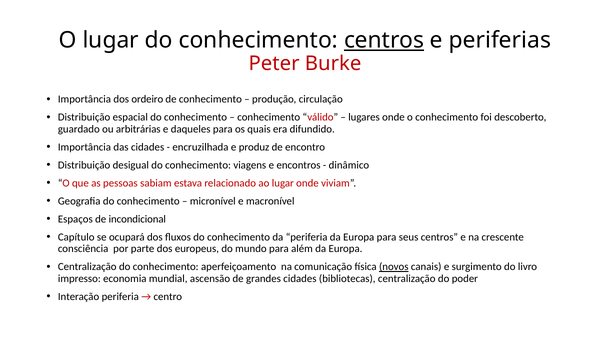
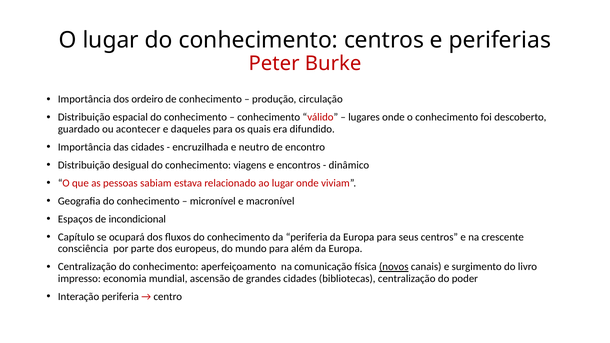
centros at (384, 40) underline: present -> none
arbitrárias: arbitrárias -> acontecer
produz: produz -> neutro
